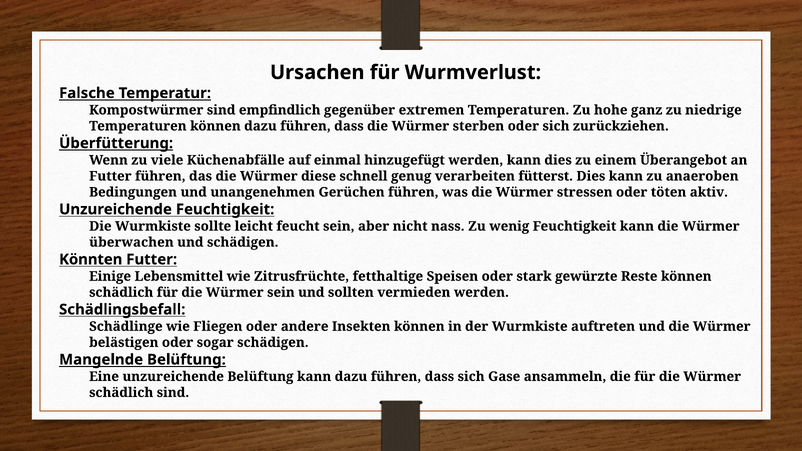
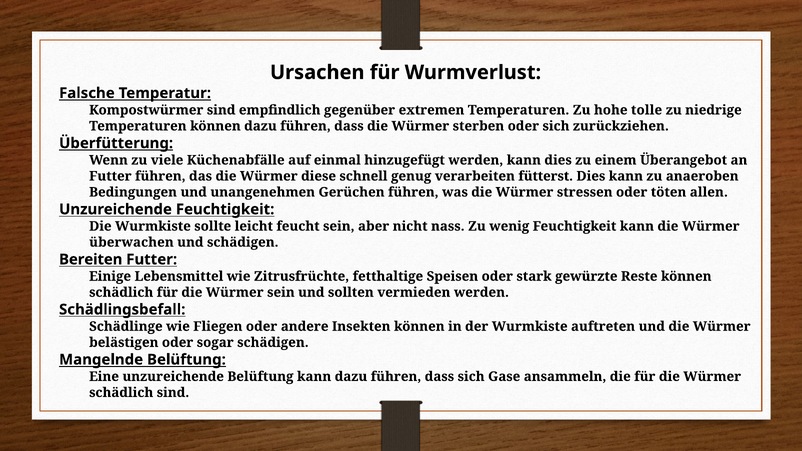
ganz: ganz -> tolle
aktiv: aktiv -> allen
Könnten: Könnten -> Bereiten
